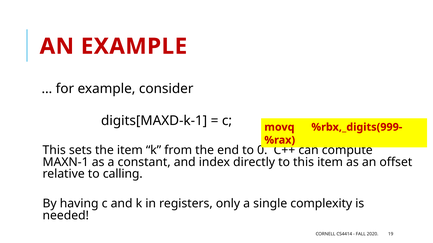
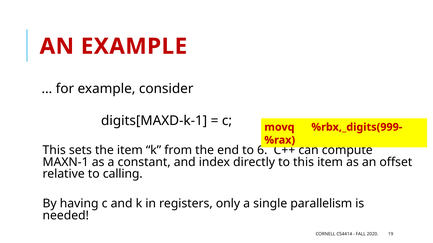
0: 0 -> 6
complexity: complexity -> parallelism
